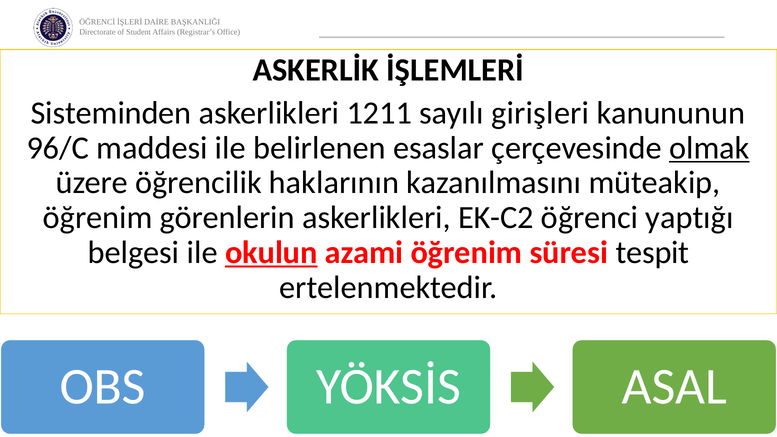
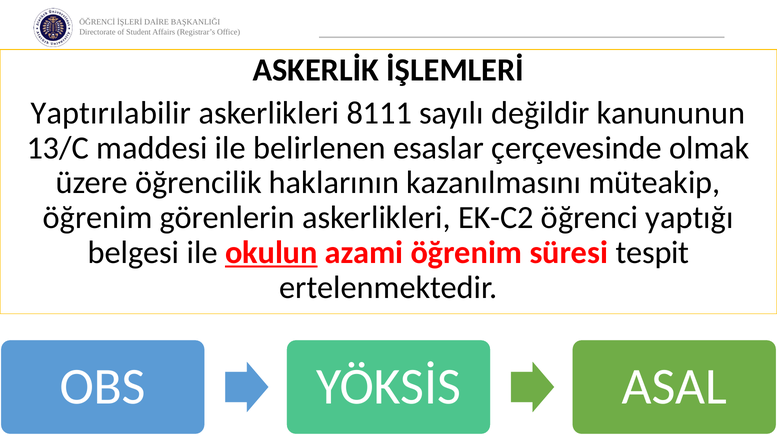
Sisteminden: Sisteminden -> Yaptırılabilir
1211: 1211 -> 8111
girişleri: girişleri -> değildir
96/C: 96/C -> 13/C
olmak underline: present -> none
